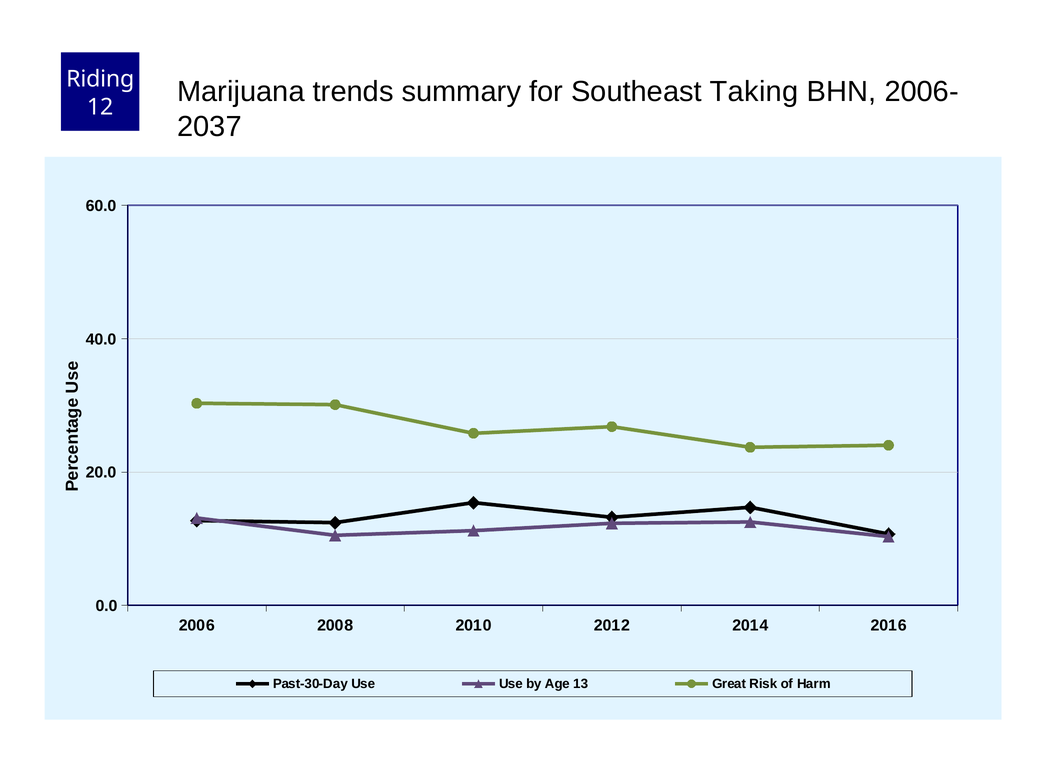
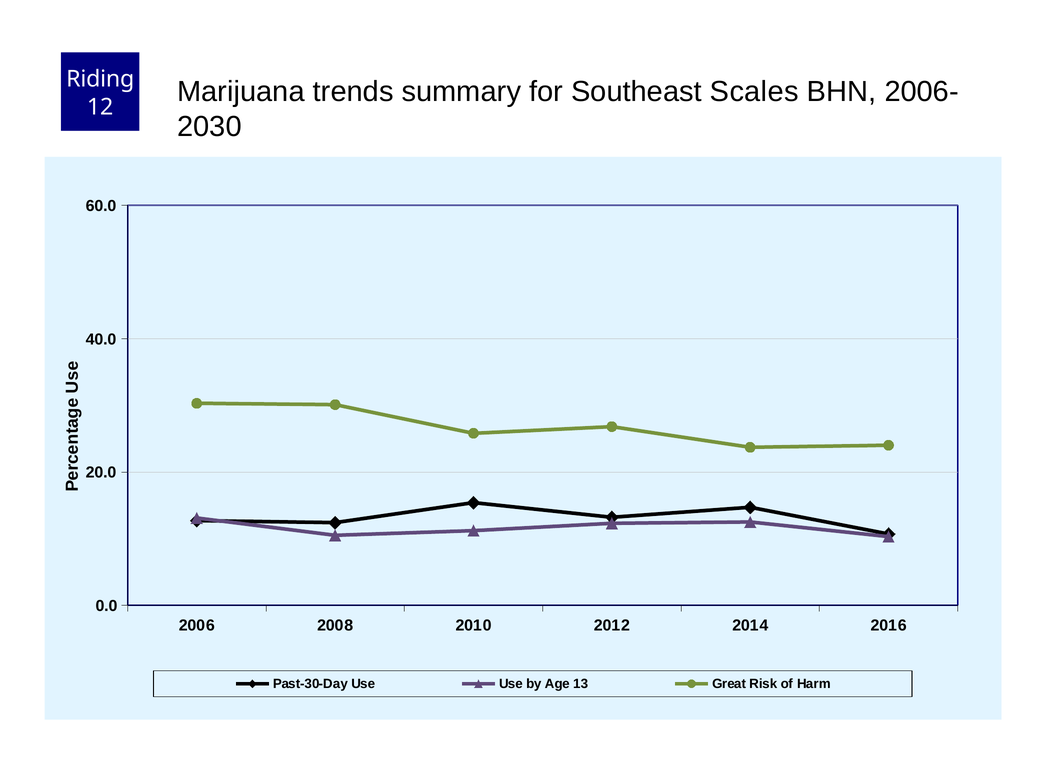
Taking: Taking -> Scales
2037: 2037 -> 2030
